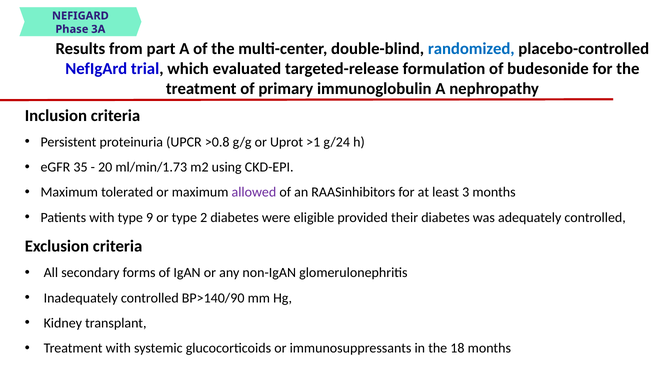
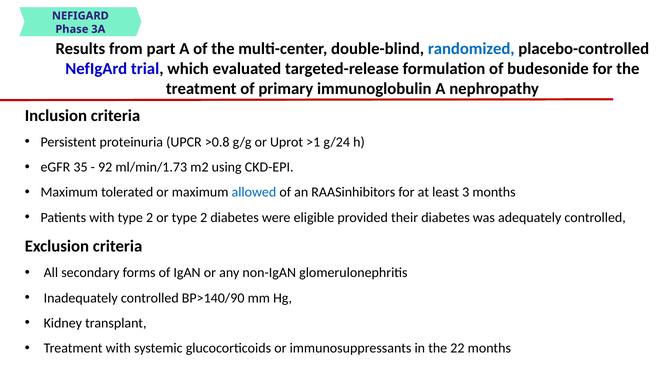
20: 20 -> 92
allowed colour: purple -> blue
with type 9: 9 -> 2
18: 18 -> 22
